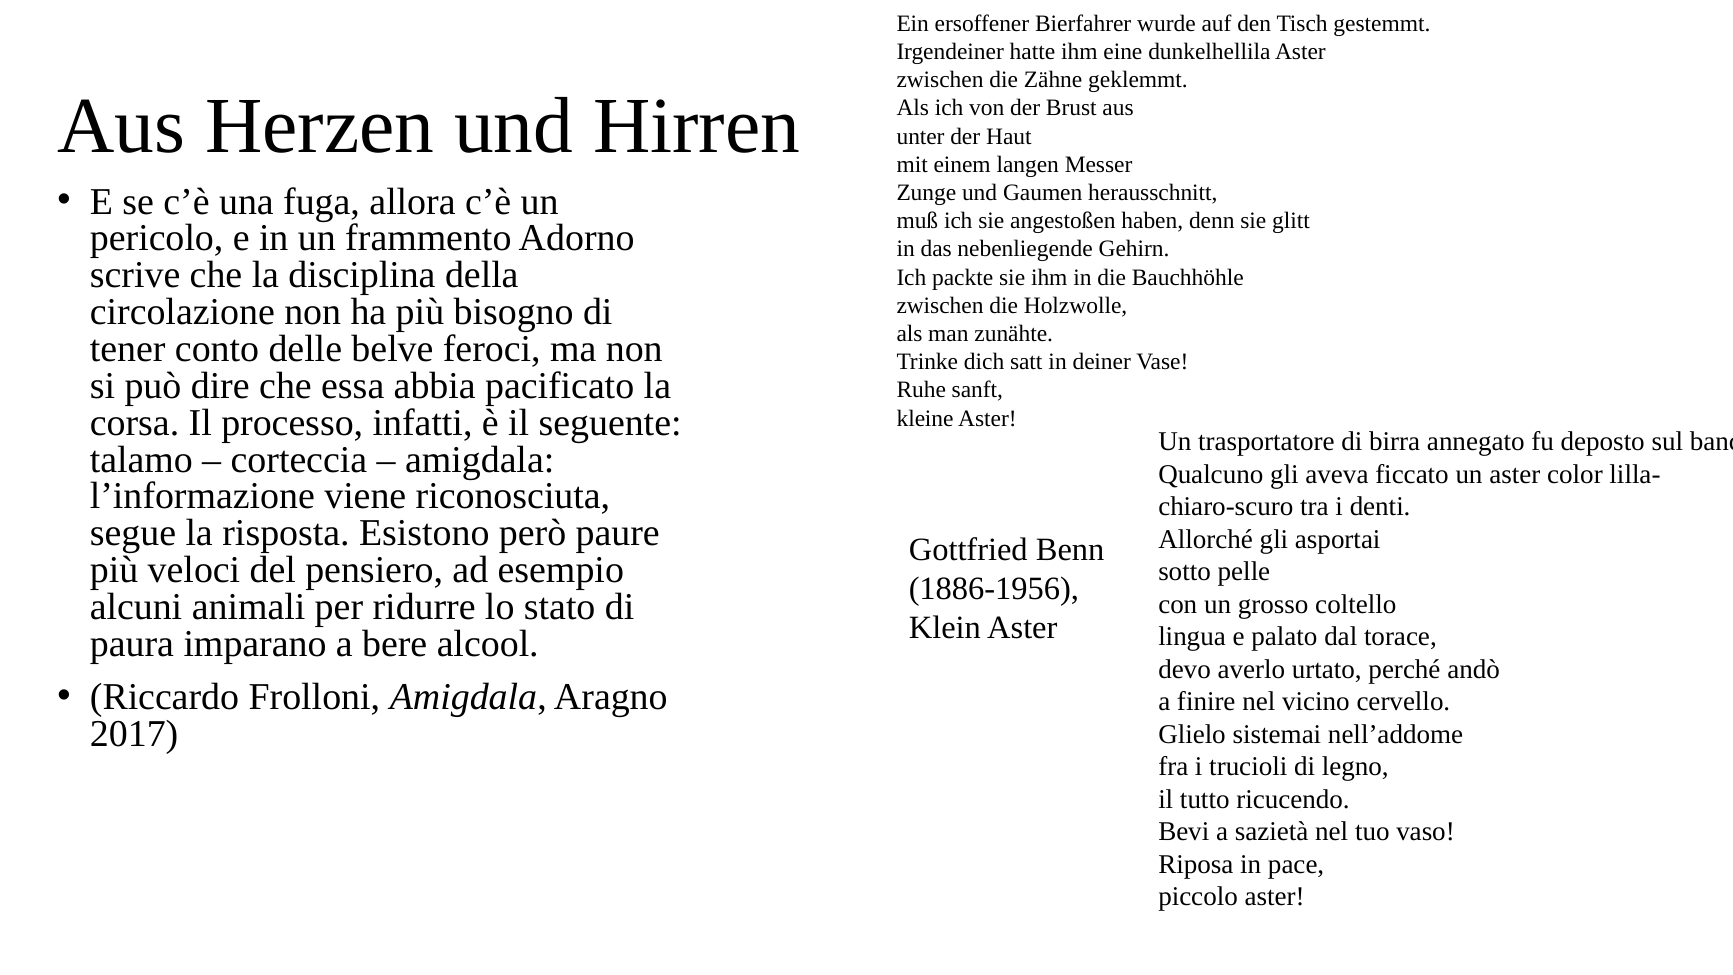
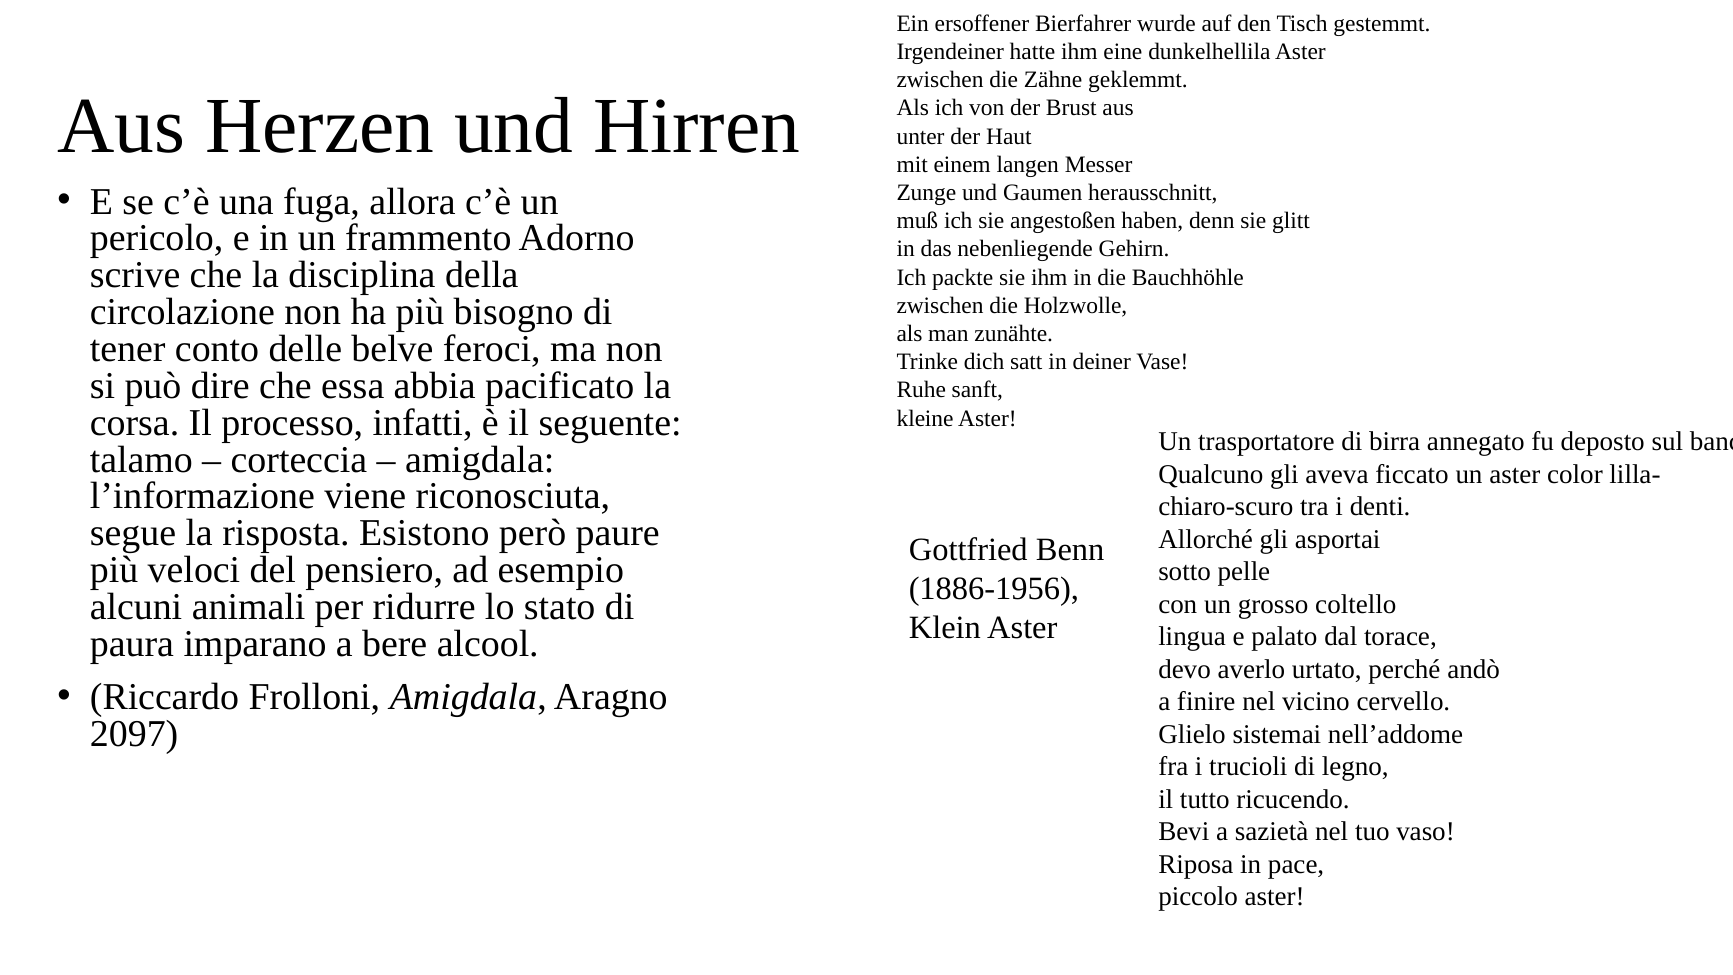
2017: 2017 -> 2097
